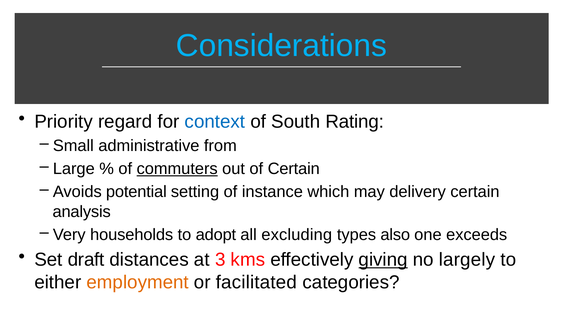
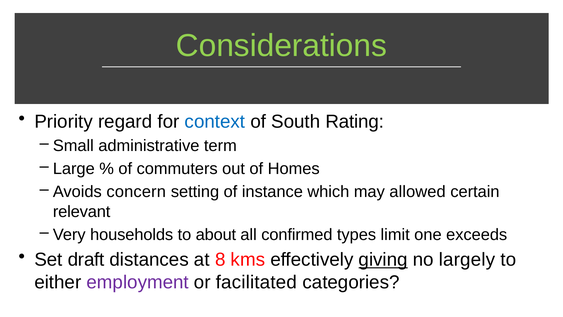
Considerations colour: light blue -> light green
from: from -> term
commuters underline: present -> none
of Certain: Certain -> Homes
potential: potential -> concern
delivery: delivery -> allowed
analysis: analysis -> relevant
adopt: adopt -> about
excluding: excluding -> confirmed
also: also -> limit
3: 3 -> 8
employment colour: orange -> purple
